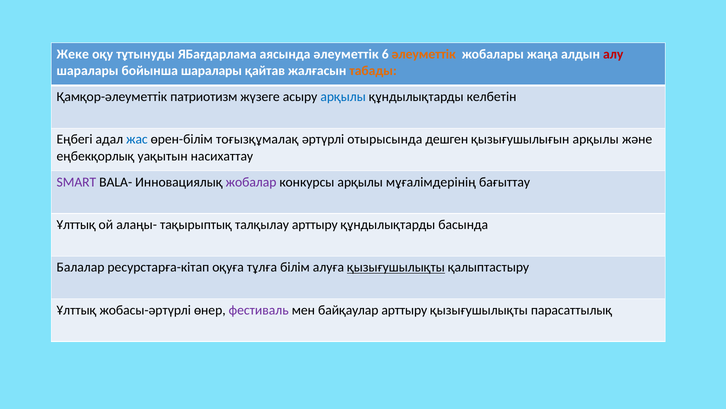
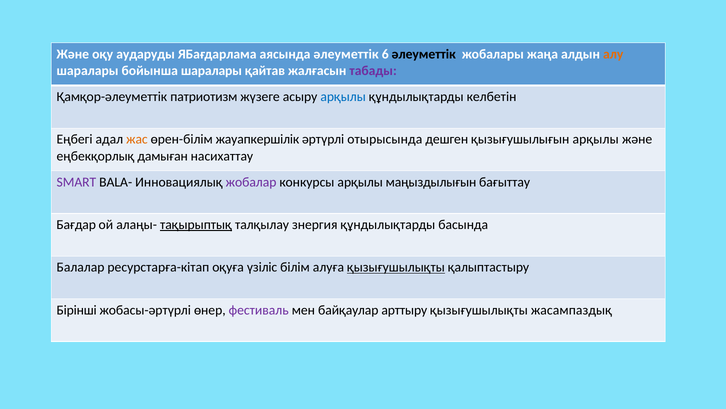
Жеке at (73, 54): Жеке -> Және
тұтынуды: тұтынуды -> аударуды
әлеуметтік at (424, 54) colour: orange -> black
алу colour: red -> orange
табады colour: orange -> purple
жас colour: blue -> orange
тоғызқұмалақ: тоғызқұмалақ -> жауапкершілік
уақытын: уақытын -> дамыған
мұғалімдерінің: мұғалімдерінің -> маңыздылығын
Ұлттық at (76, 224): Ұлттық -> Бағдар
тақырыптық underline: none -> present
талқылау арттыру: арттыру -> знергия
тұлға: тұлға -> үзіліс
Ұлттық at (77, 310): Ұлттық -> Бірінші
парасаттылық: парасаттылық -> жасампаздық
